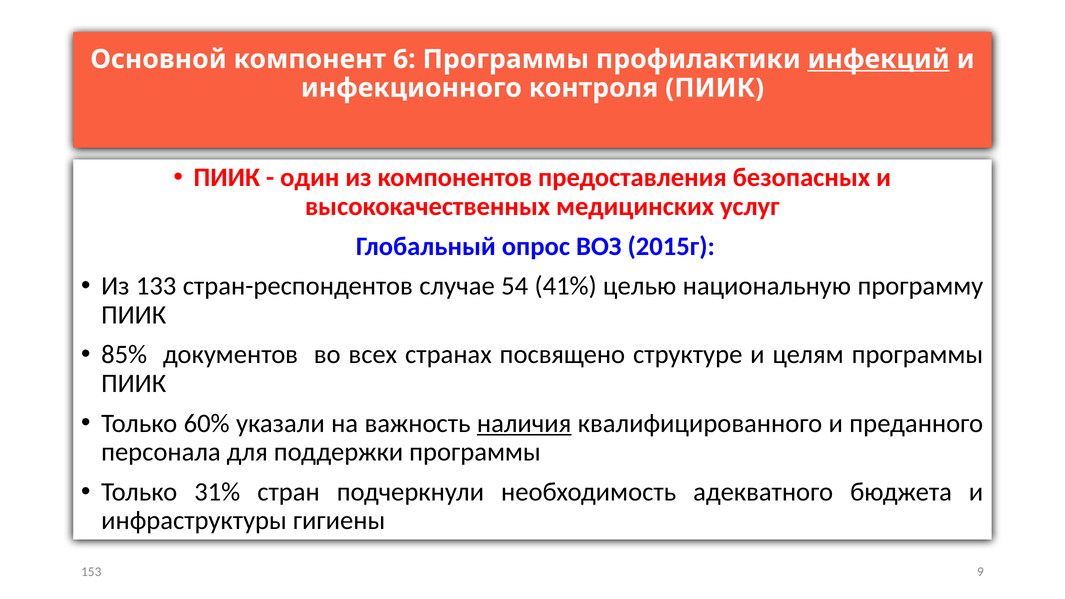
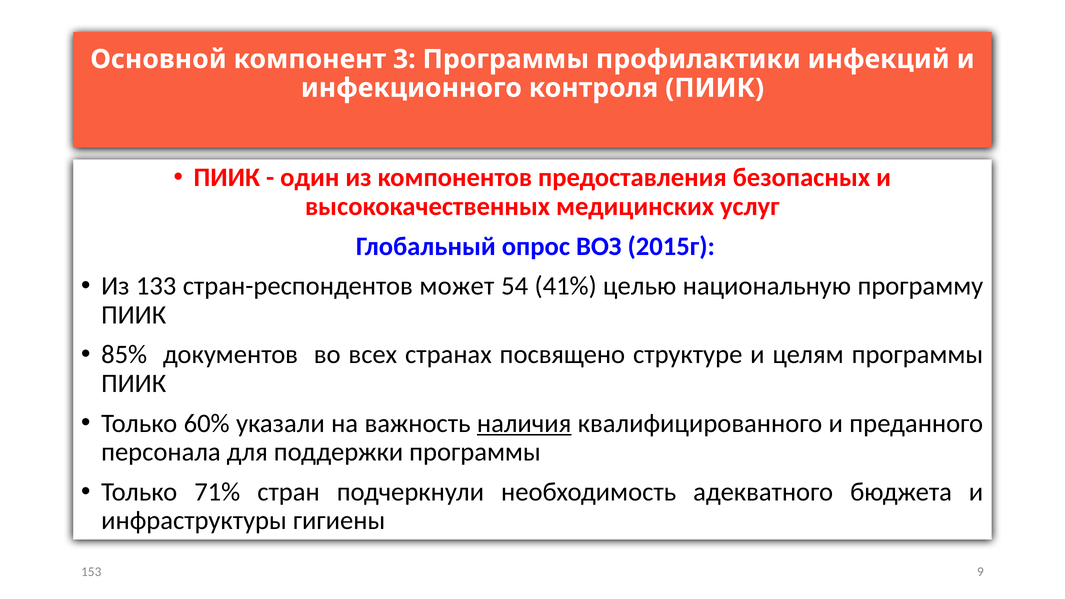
6: 6 -> 3
инфекций underline: present -> none
случае: случае -> может
31%: 31% -> 71%
